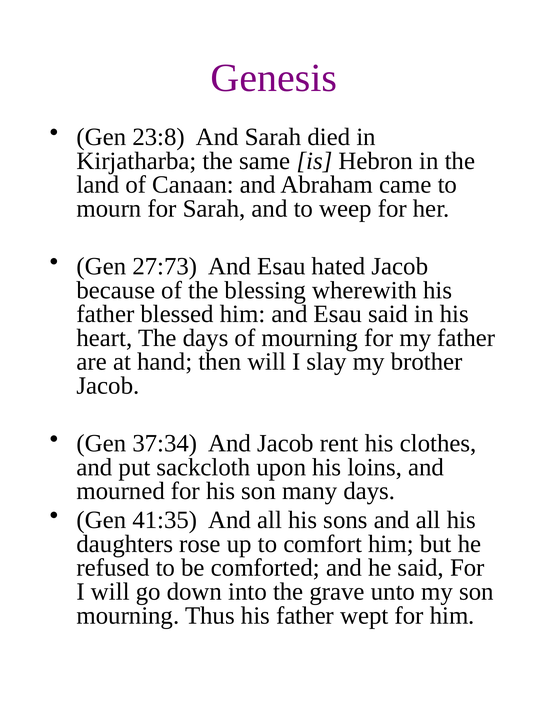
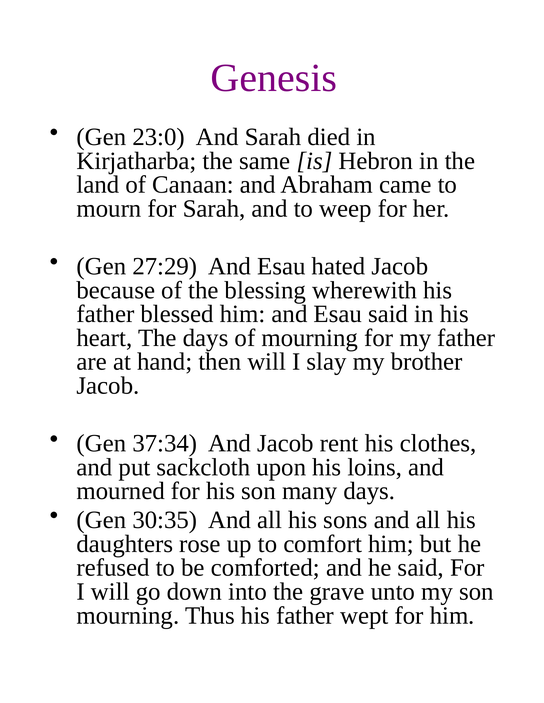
23:8: 23:8 -> 23:0
27:73: 27:73 -> 27:29
41:35: 41:35 -> 30:35
